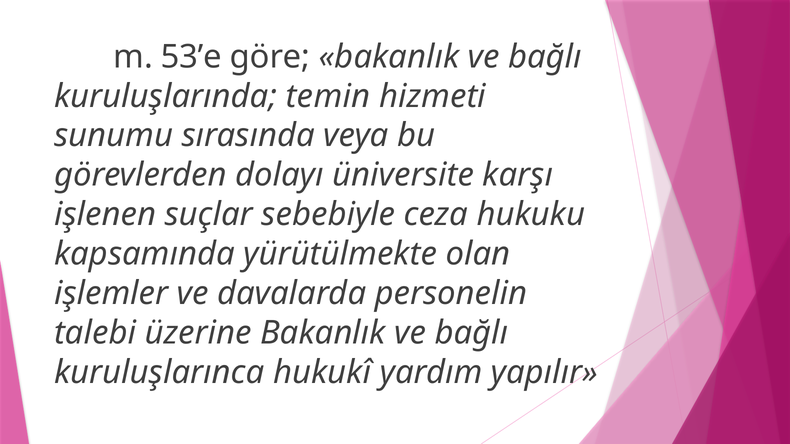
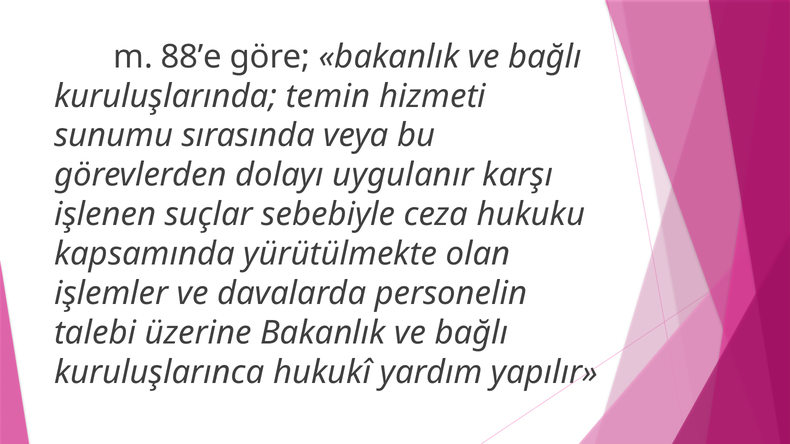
53’e: 53’e -> 88’e
üniversite: üniversite -> uygulanır
